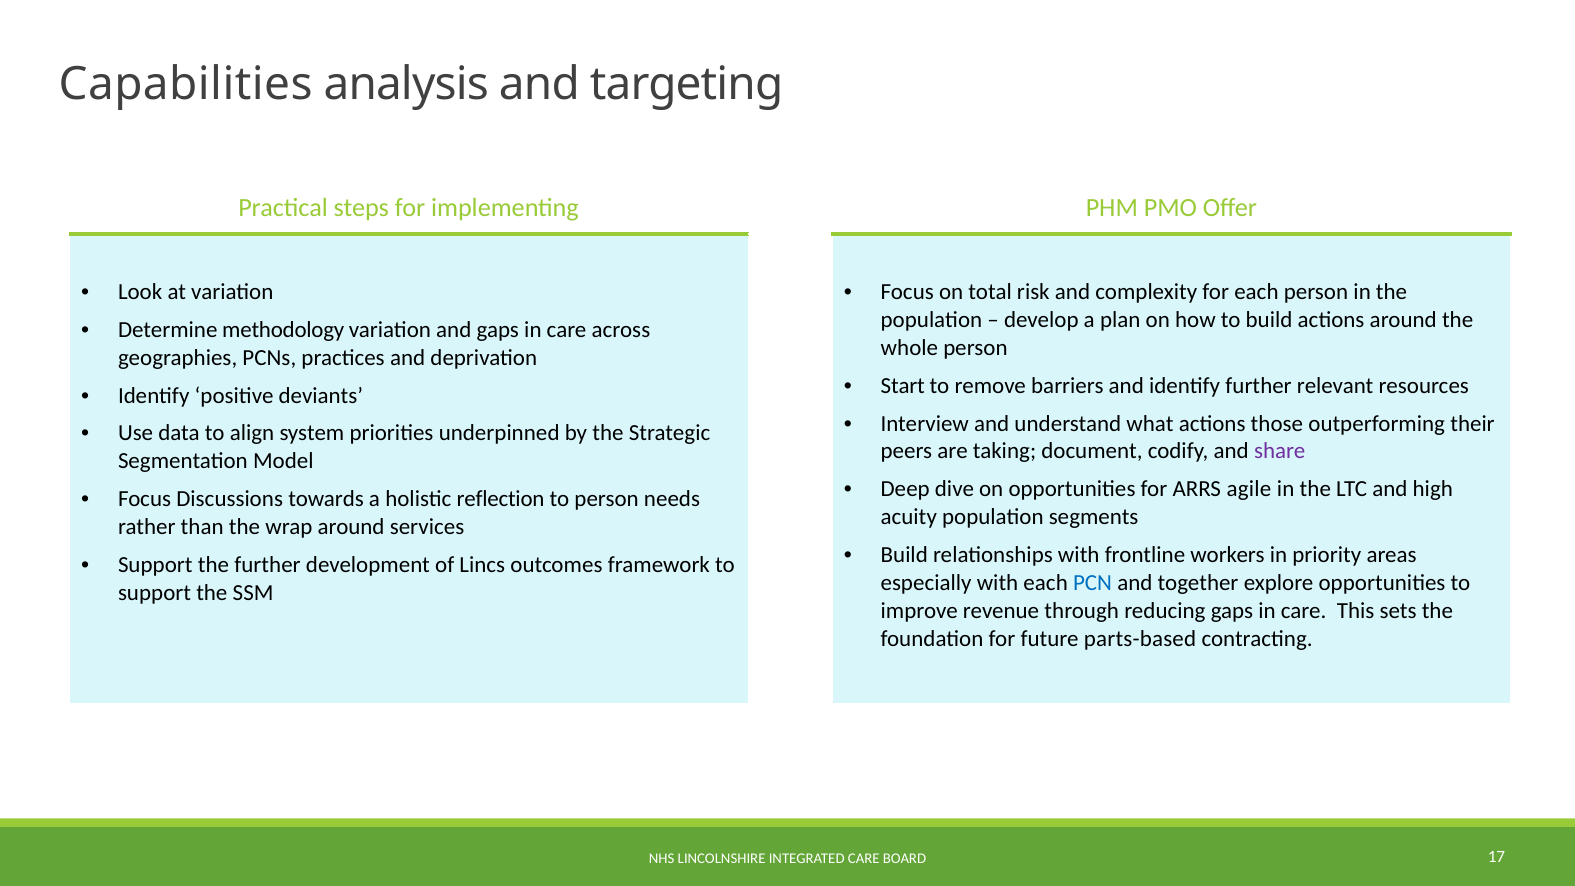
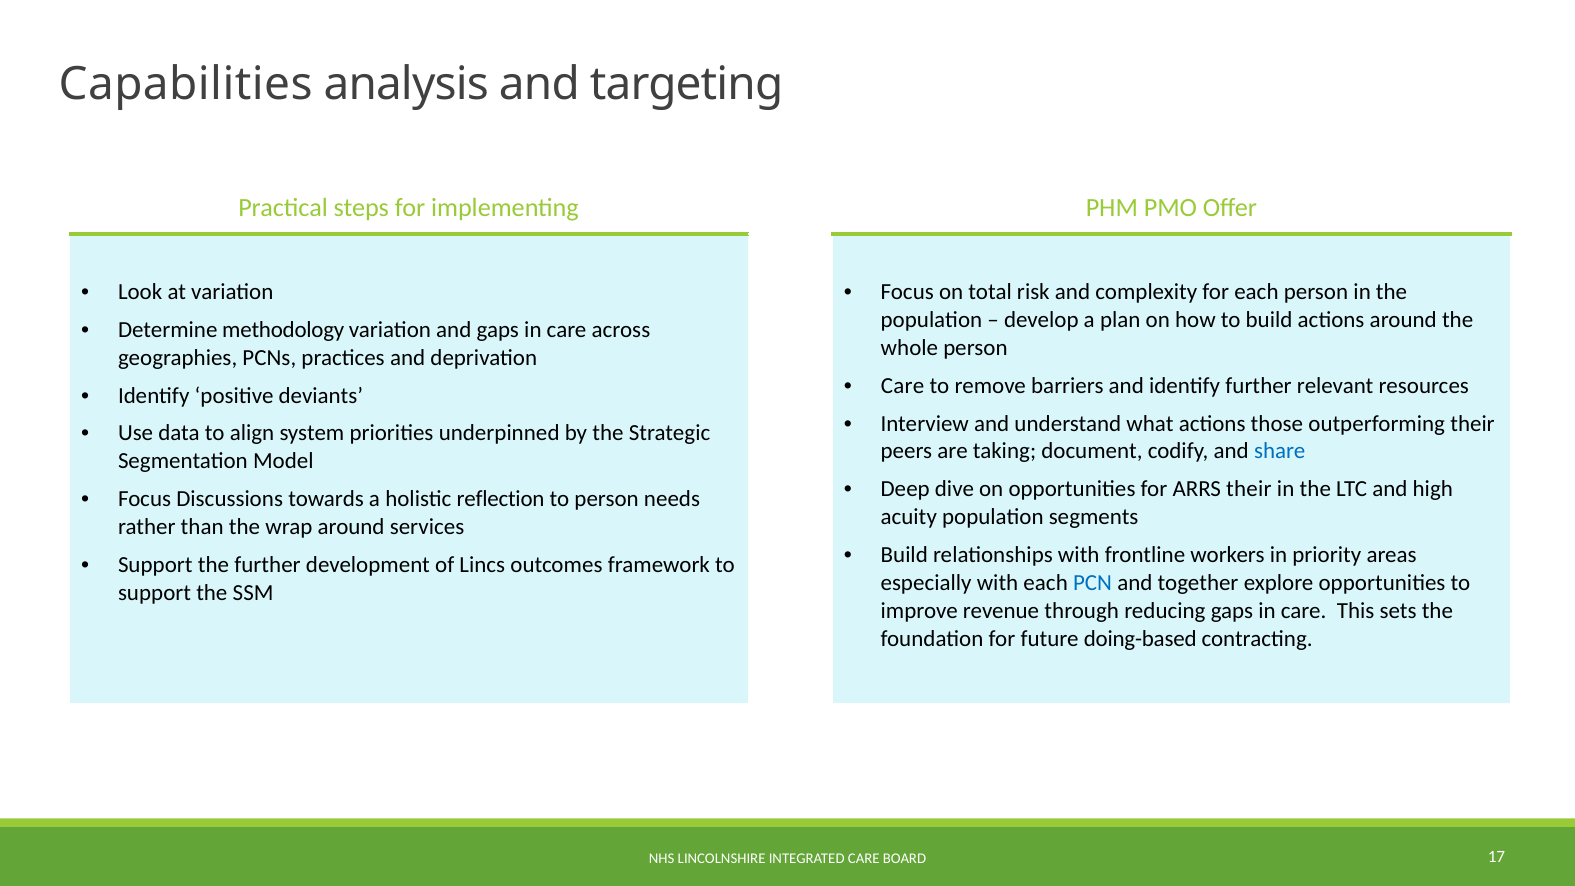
Start at (903, 386): Start -> Care
share colour: purple -> blue
ARRS agile: agile -> their
parts-based: parts-based -> doing-based
